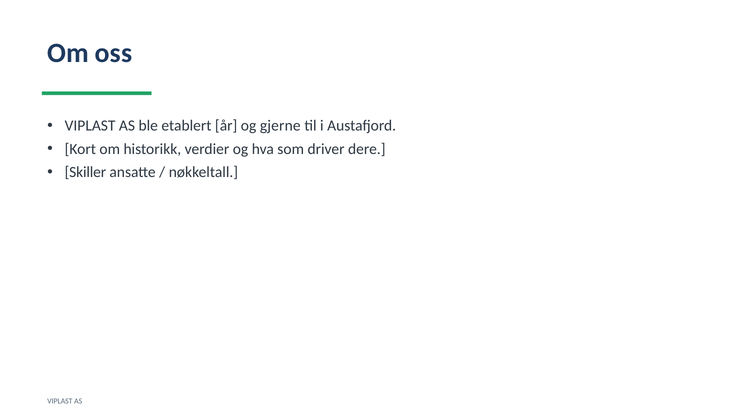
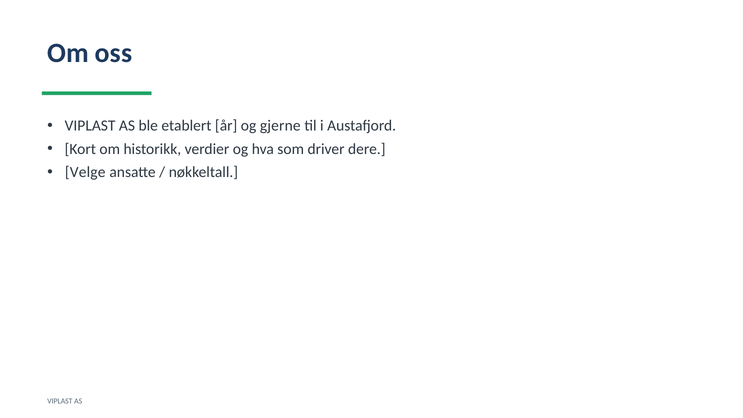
Skiller: Skiller -> Velge
